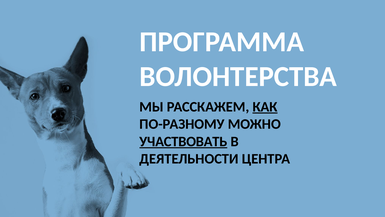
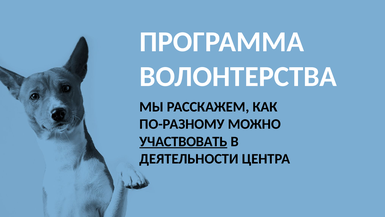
КАК underline: present -> none
